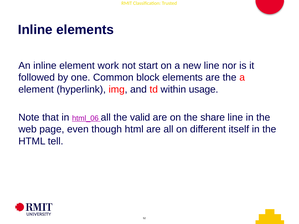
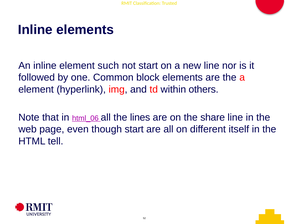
work: work -> such
usage: usage -> others
valid: valid -> lines
though html: html -> start
